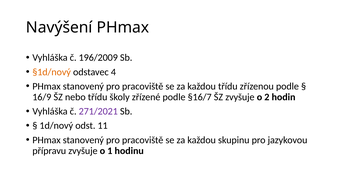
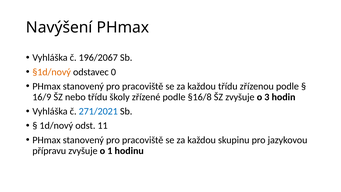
196/2009: 196/2009 -> 196/2067
4: 4 -> 0
§16/7: §16/7 -> §16/8
2: 2 -> 3
271/2021 colour: purple -> blue
